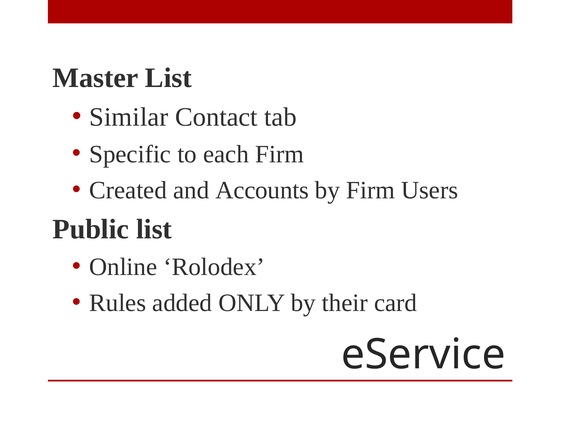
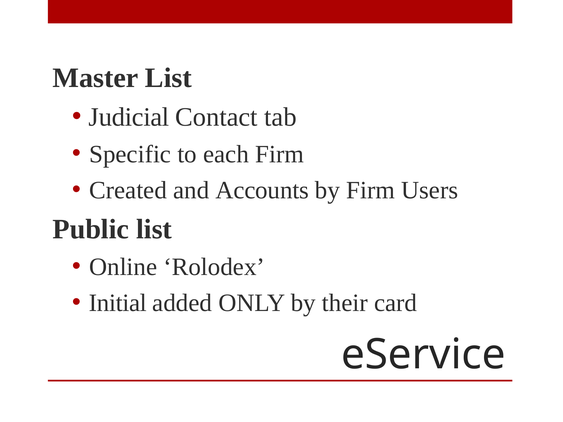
Similar: Similar -> Judicial
Rules: Rules -> Initial
